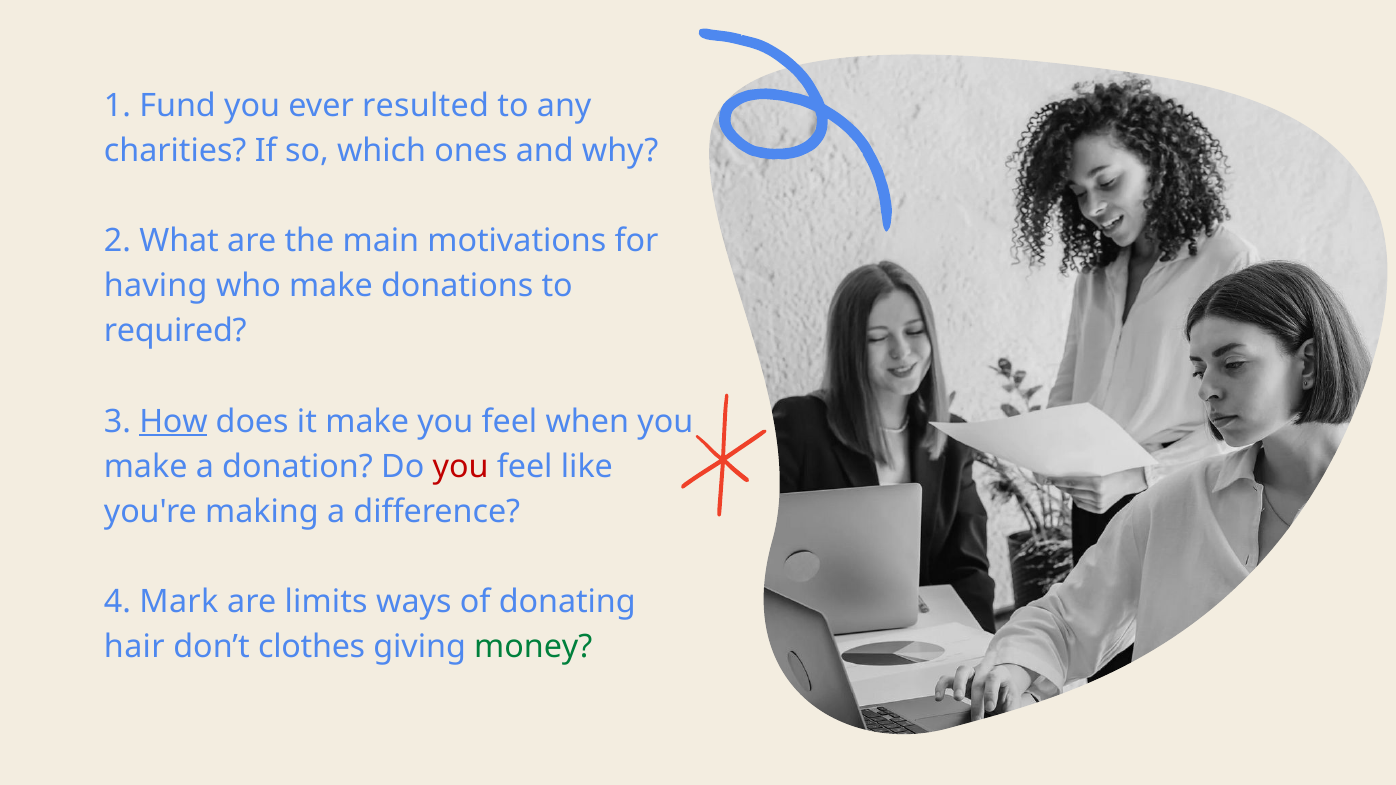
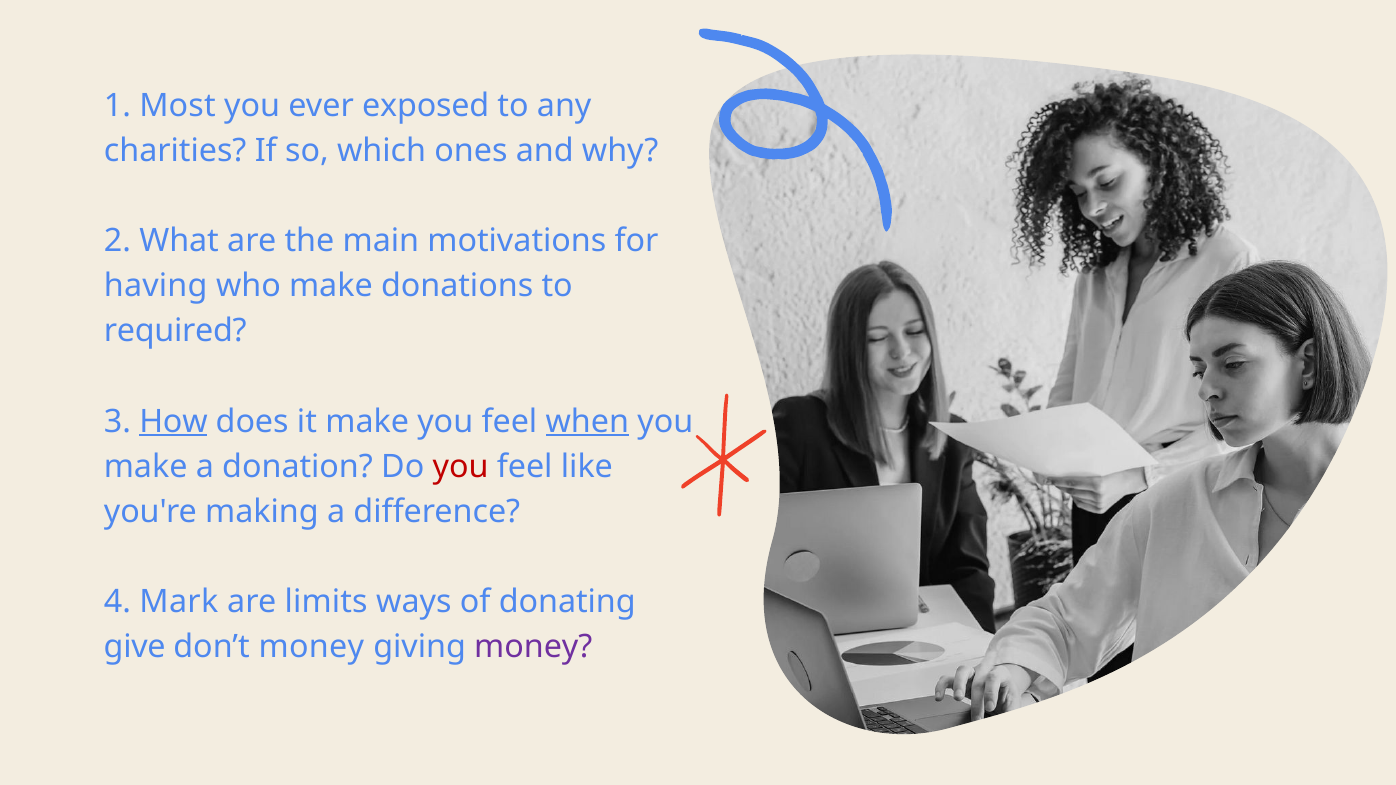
Fund: Fund -> Most
resulted: resulted -> exposed
when underline: none -> present
hair: hair -> give
don’t clothes: clothes -> money
money at (533, 647) colour: green -> purple
